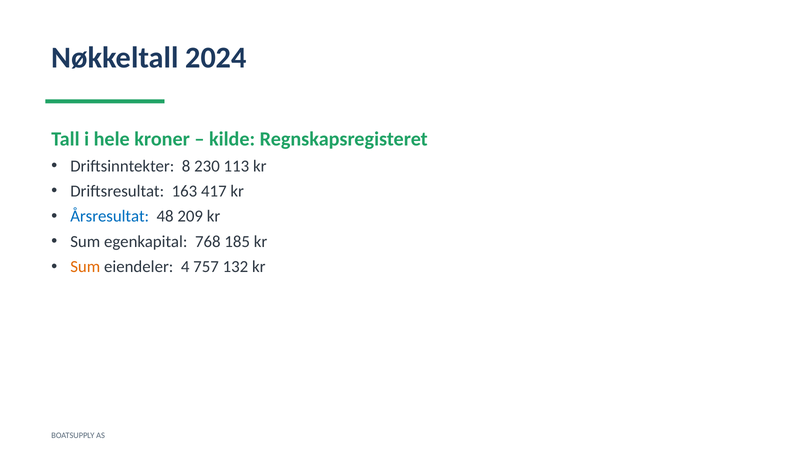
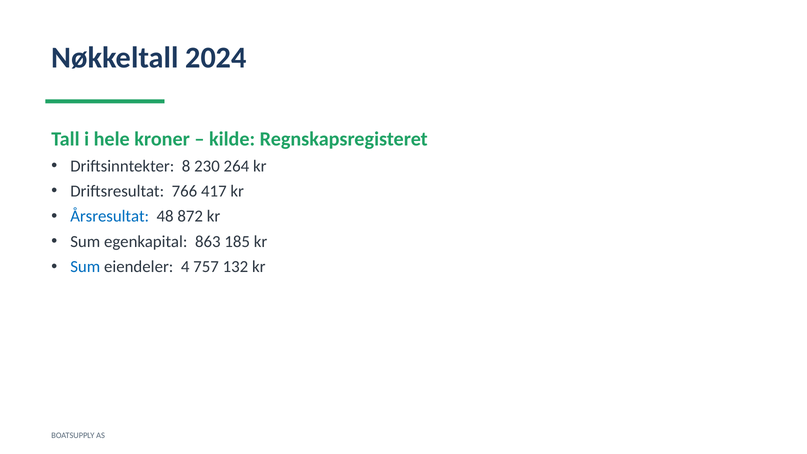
113: 113 -> 264
163: 163 -> 766
209: 209 -> 872
768: 768 -> 863
Sum at (85, 267) colour: orange -> blue
